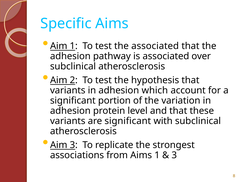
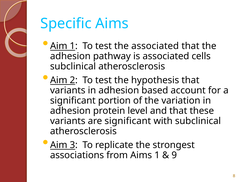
over: over -> cells
which: which -> based
3 at (174, 155): 3 -> 9
